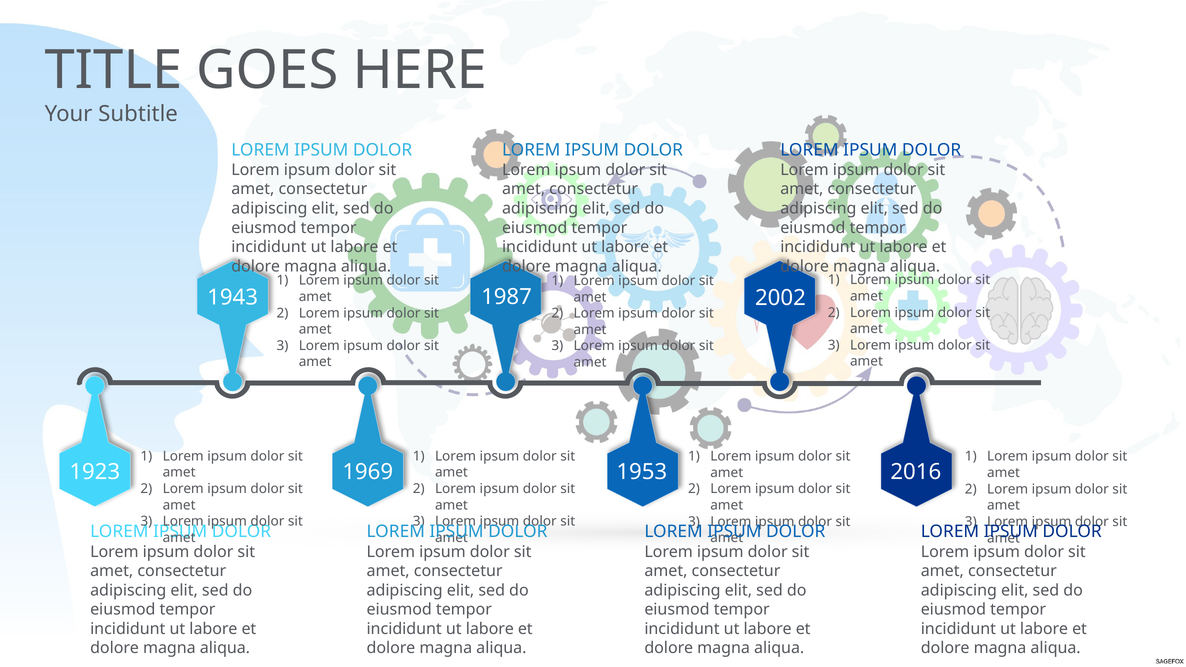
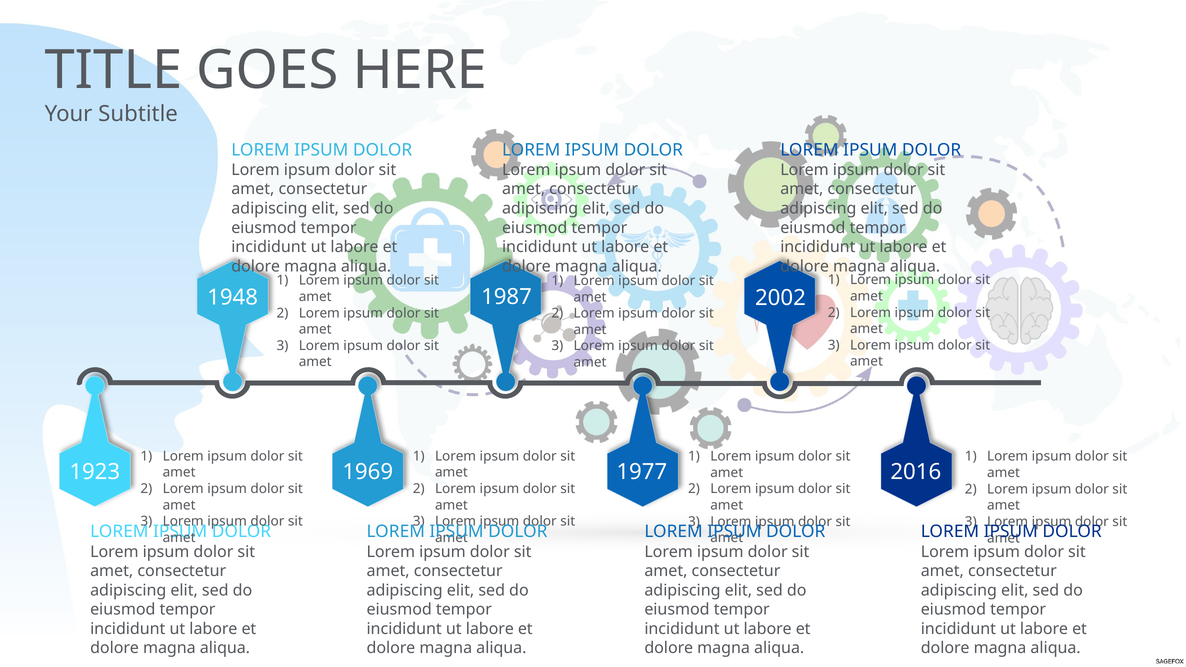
1943: 1943 -> 1948
1953: 1953 -> 1977
